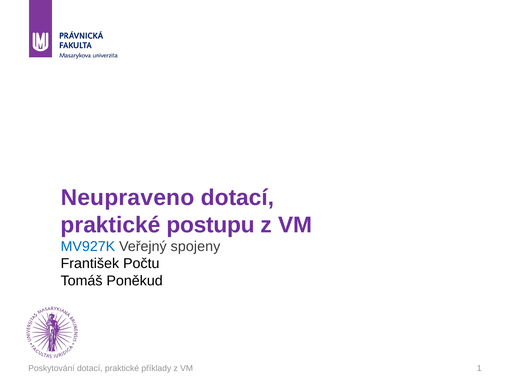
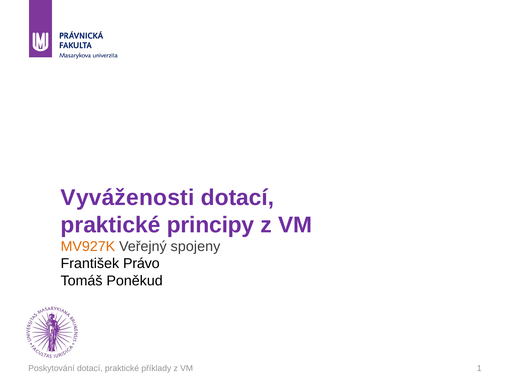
Neupraveno: Neupraveno -> Vyváženosti
postupu: postupu -> principy
MV927K colour: blue -> orange
Počtu: Počtu -> Právo
